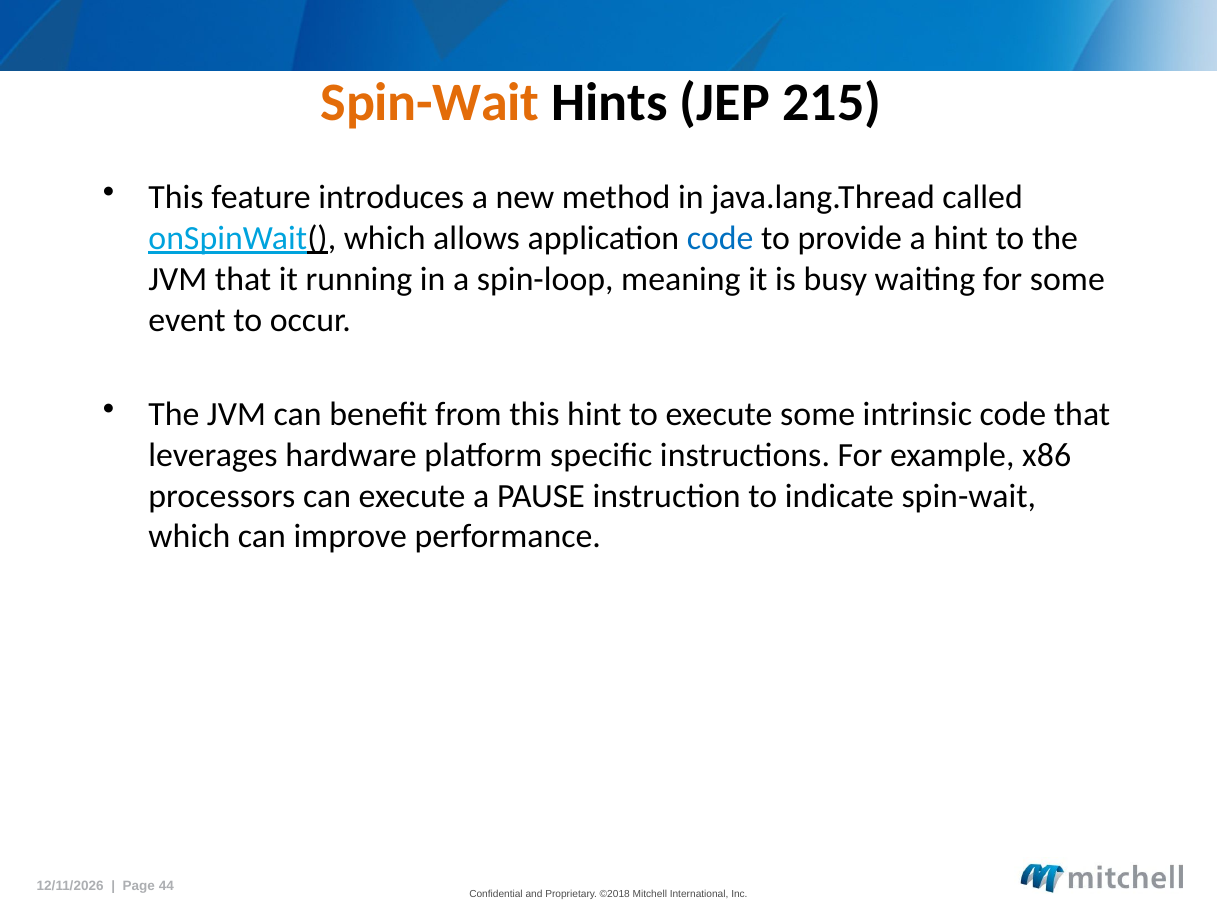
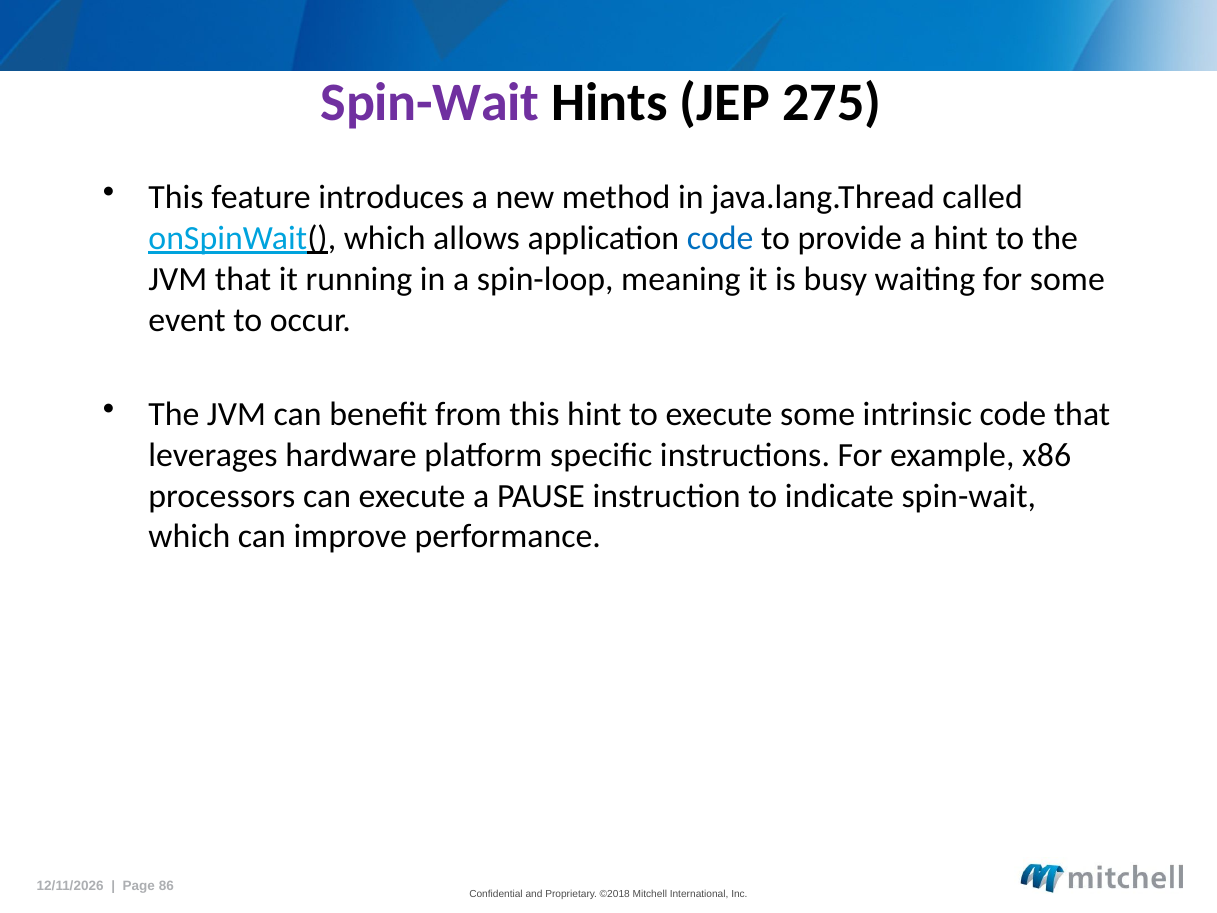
Spin-Wait at (430, 103) colour: orange -> purple
215: 215 -> 275
44: 44 -> 86
